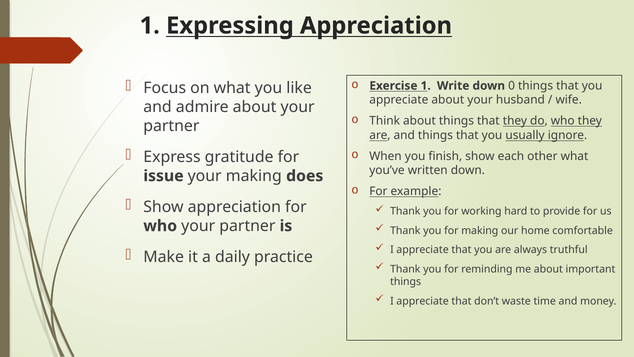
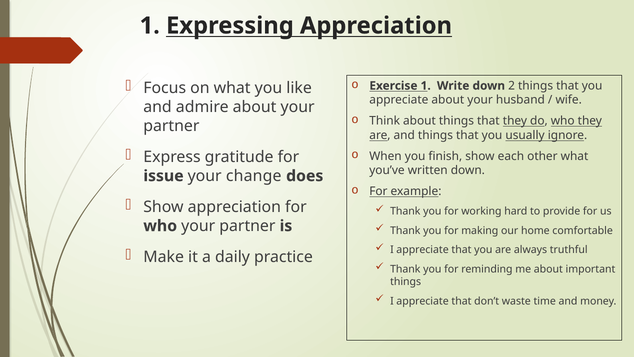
0: 0 -> 2
your making: making -> change
